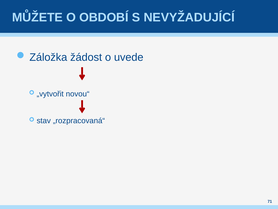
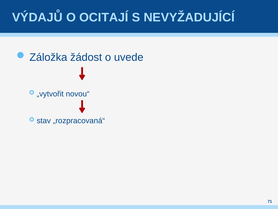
MŮŽETE: MŮŽETE -> VÝDAJŮ
OBDOBÍ: OBDOBÍ -> OCITAJÍ
